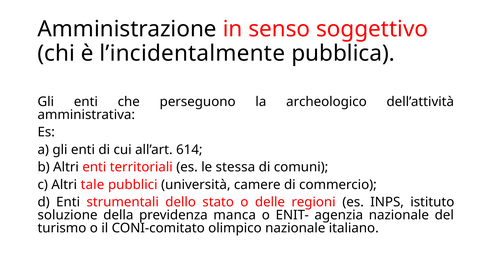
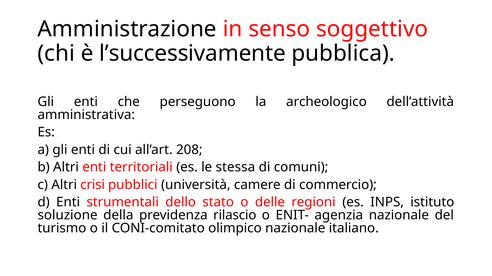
l’incidentalmente: l’incidentalmente -> l’successivamente
614: 614 -> 208
tale: tale -> crisi
manca: manca -> rilascio
